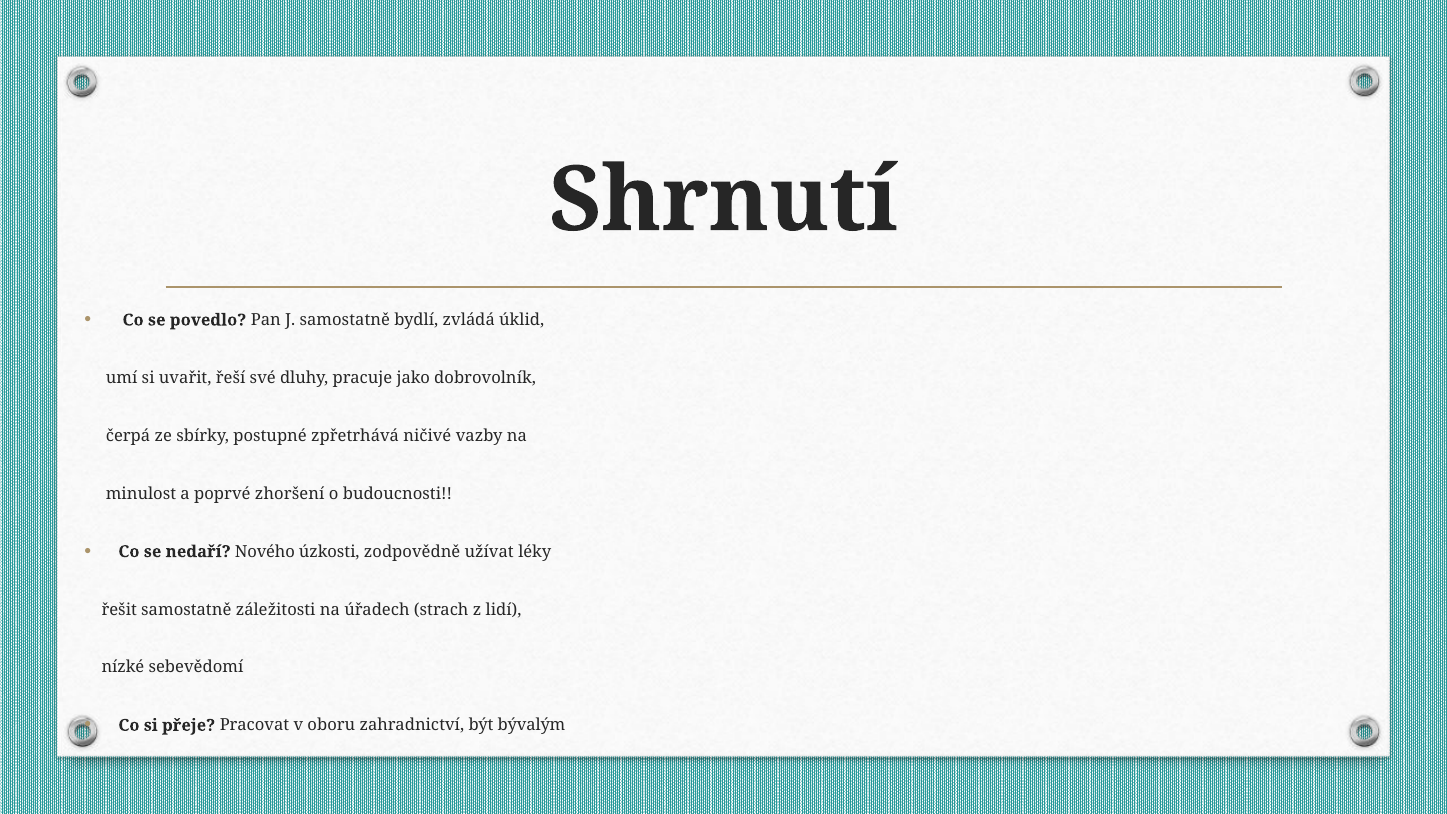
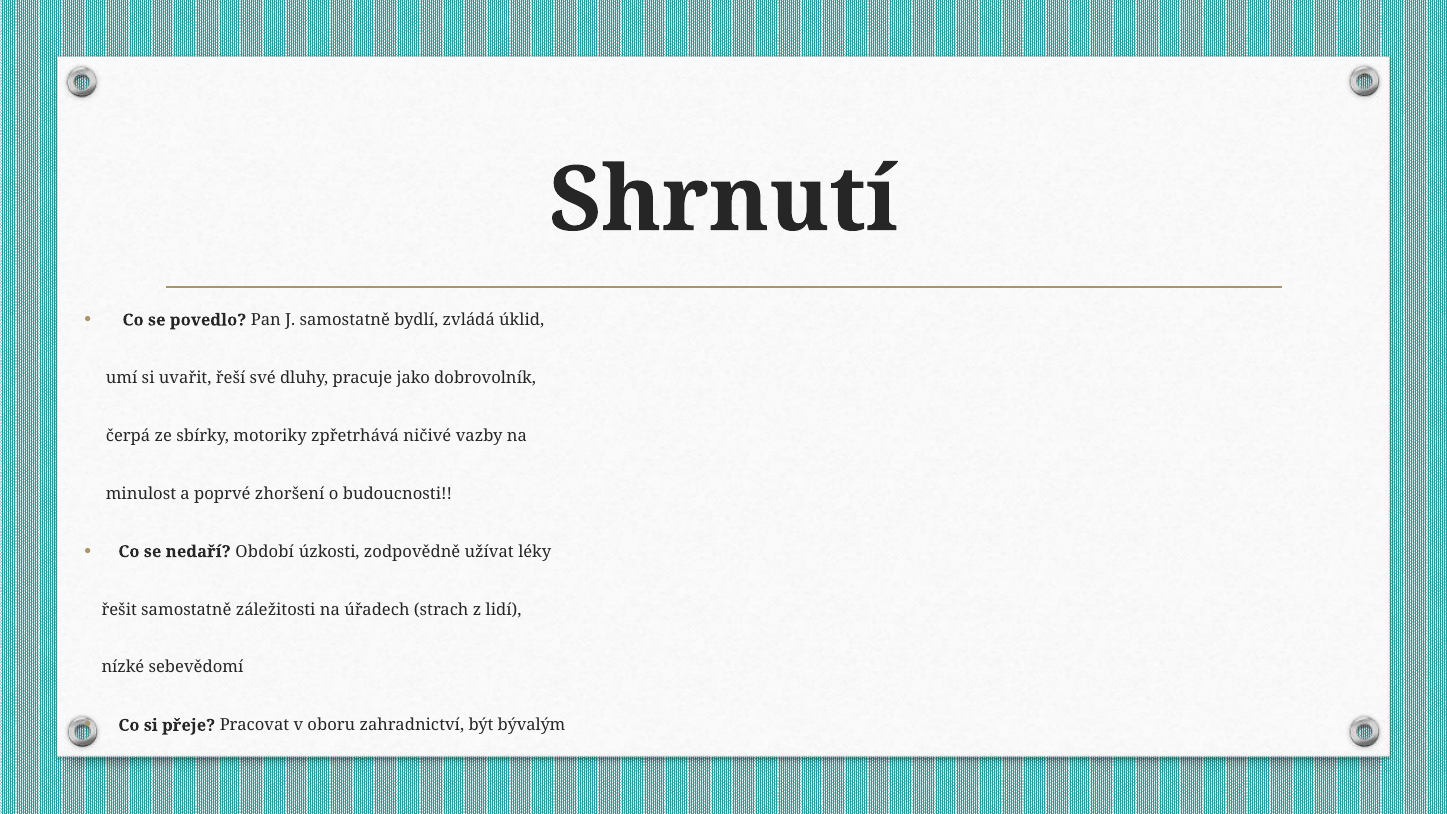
postupné: postupné -> motoriky
Nového: Nového -> Období
